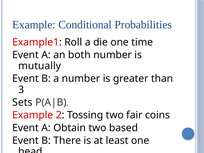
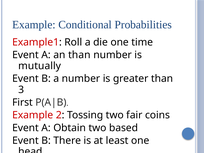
an both: both -> than
Sets: Sets -> First
